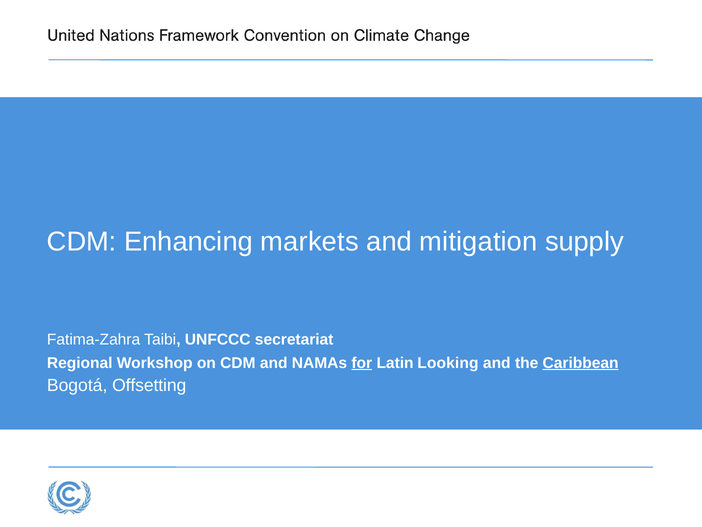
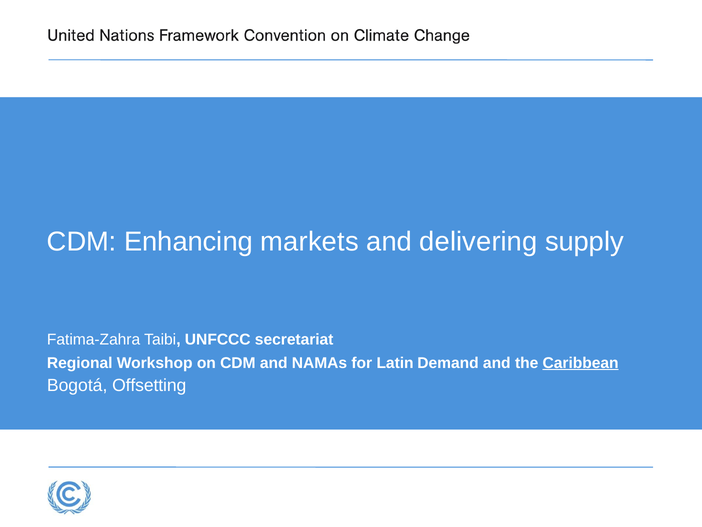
mitigation: mitigation -> delivering
for underline: present -> none
Looking: Looking -> Demand
